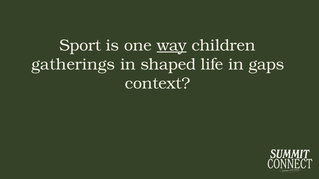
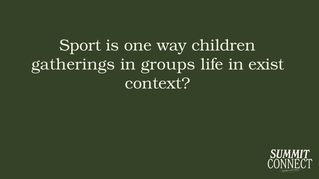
way underline: present -> none
shaped: shaped -> groups
gaps: gaps -> exist
